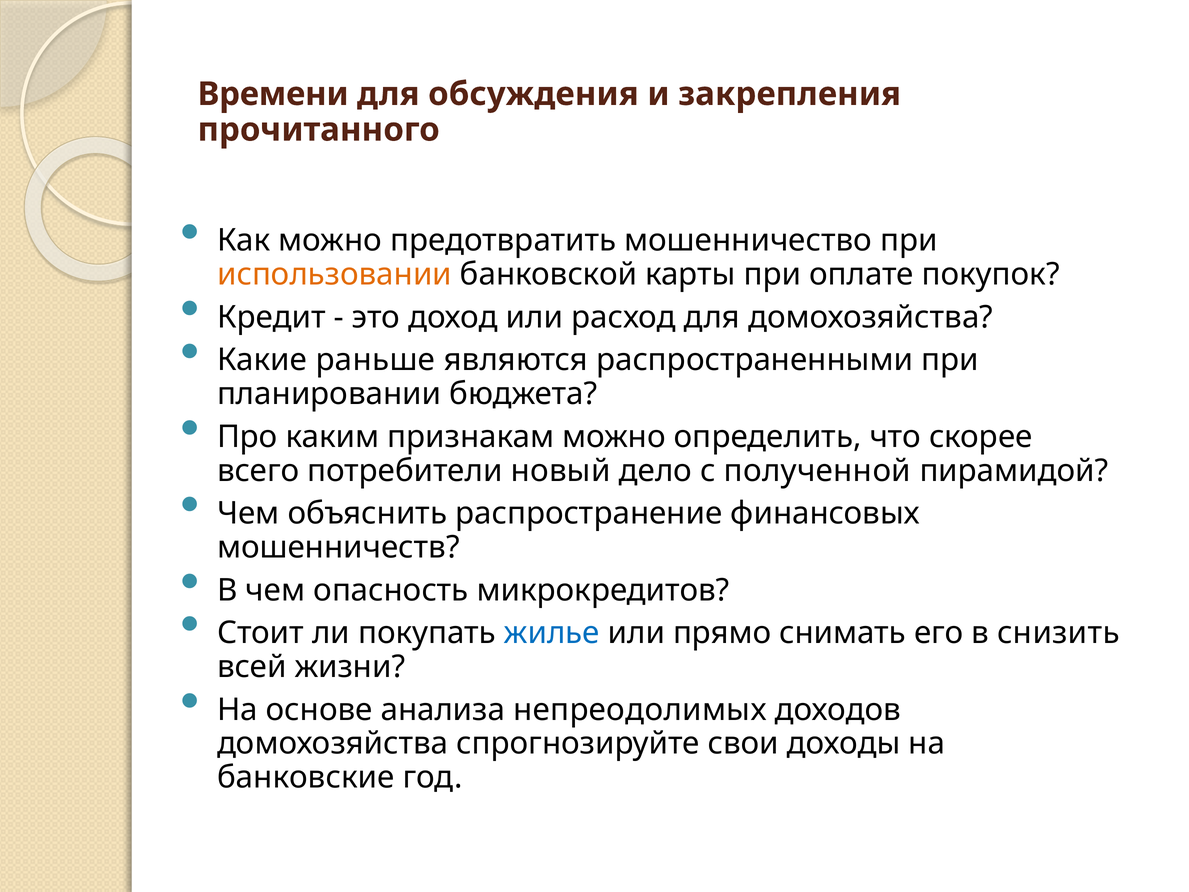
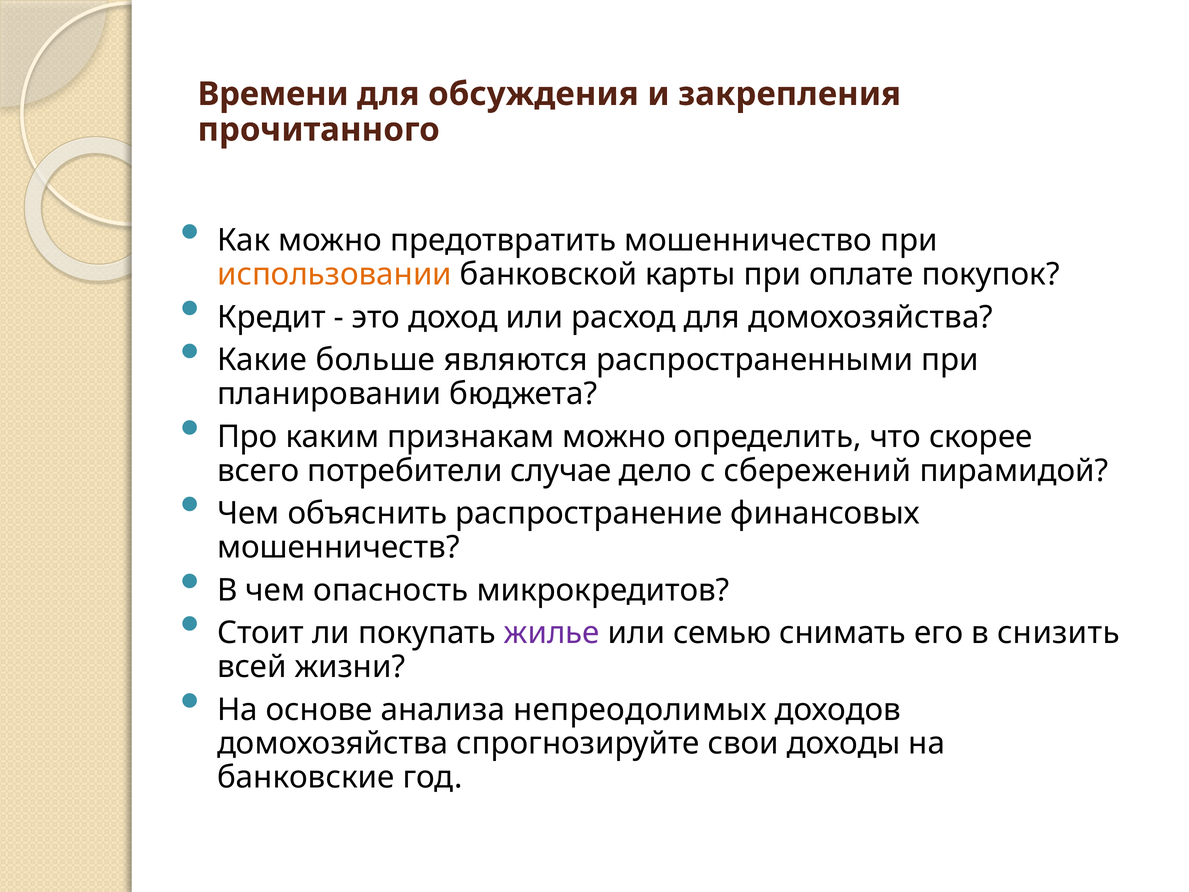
раньше: раньше -> больше
новый: новый -> случае
полученной: полученной -> сбережений
жилье colour: blue -> purple
прямо: прямо -> семью
